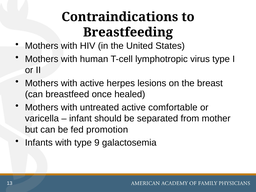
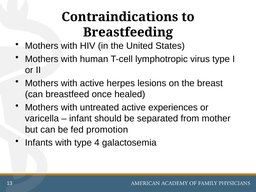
comfortable: comfortable -> experiences
9: 9 -> 4
